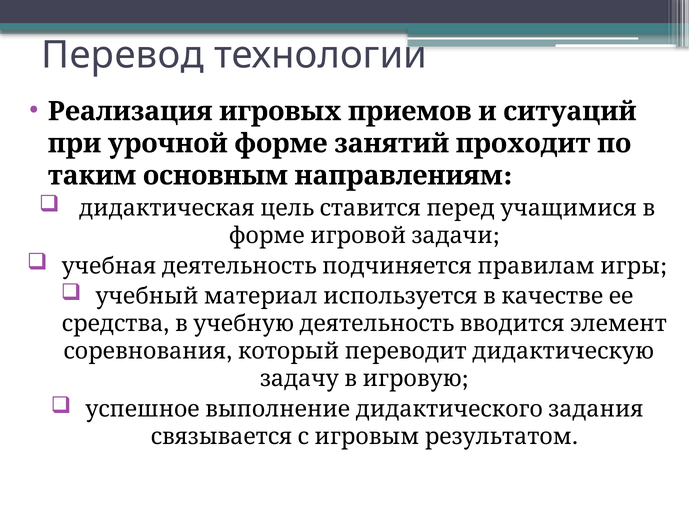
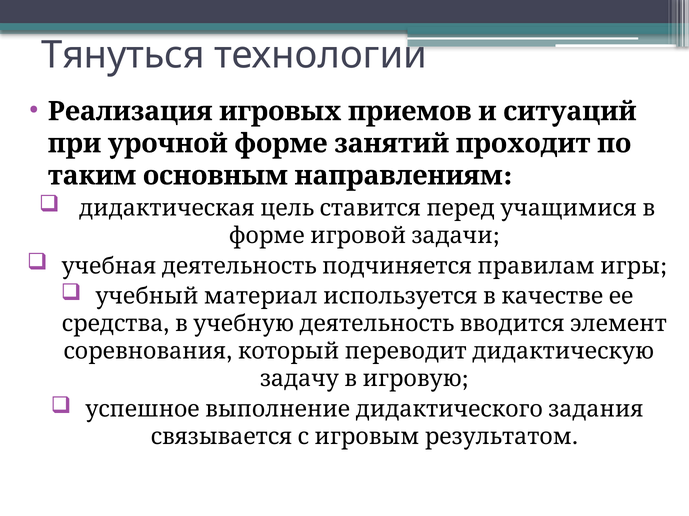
Перевод: Перевод -> Тянуться
